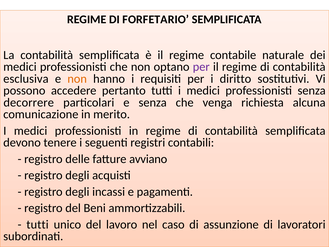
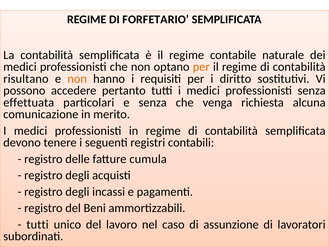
per at (201, 67) colour: purple -> orange
esclusiva: esclusiva -> risultano
decorrere: decorrere -> effettuata
avviano: avviano -> cumula
